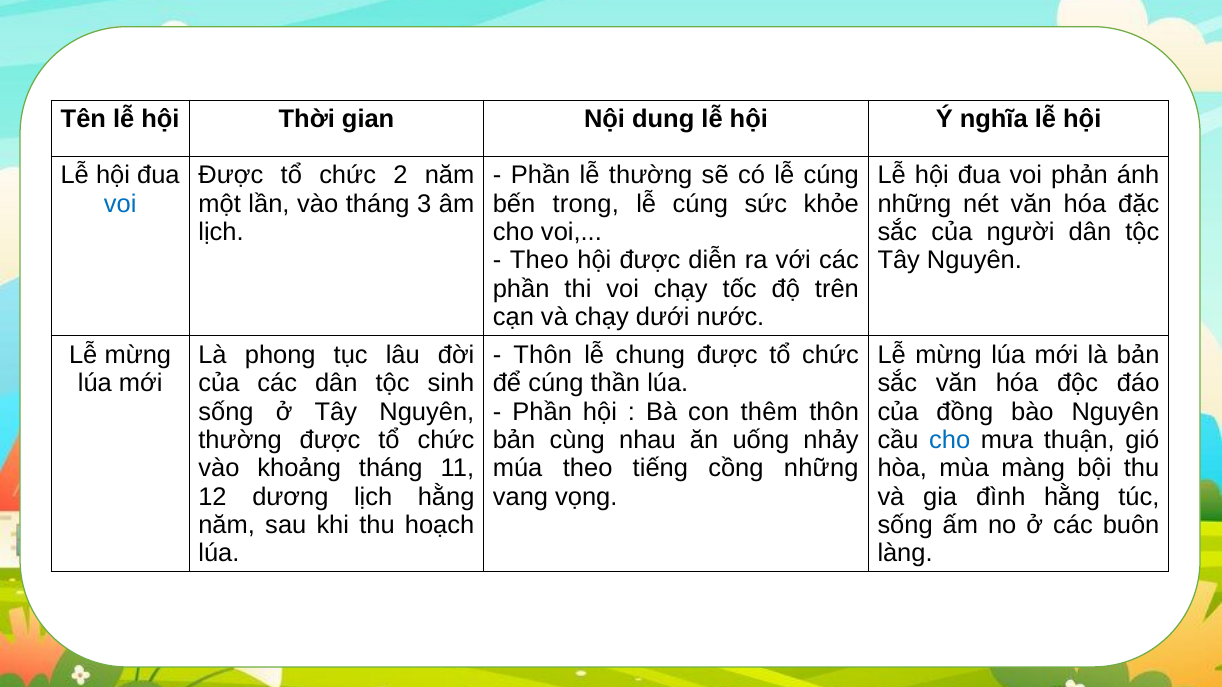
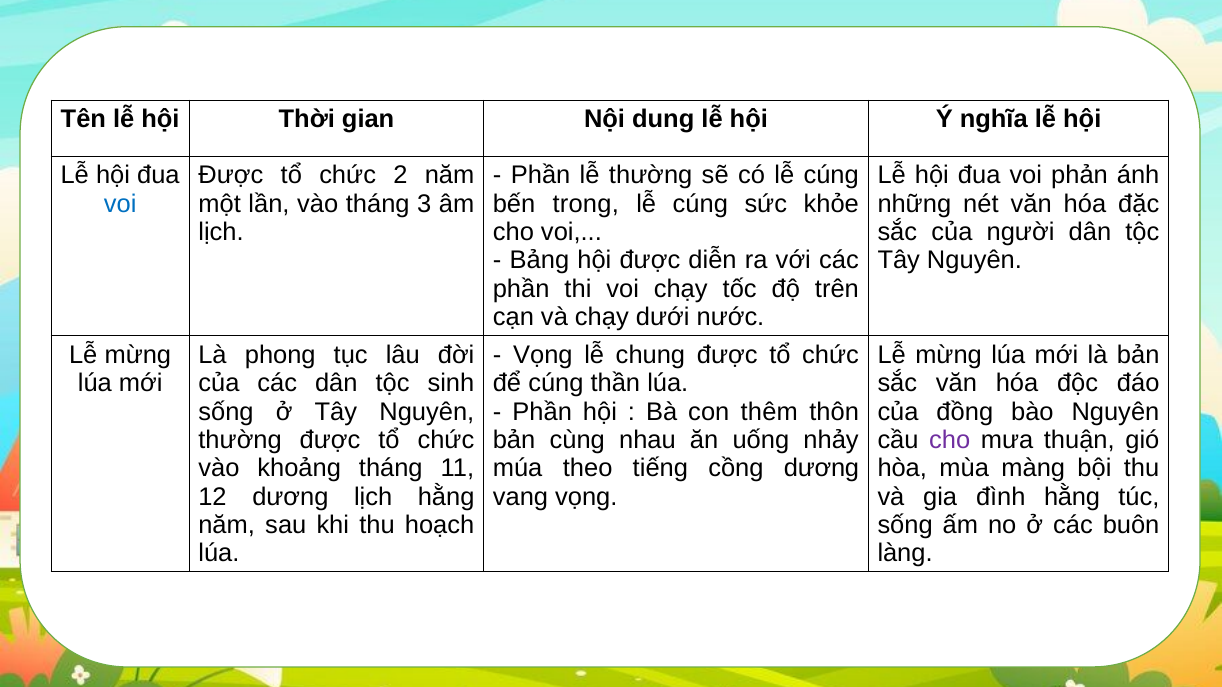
Theo at (539, 261): Theo -> Bảng
Thôn at (543, 355): Thôn -> Vọng
cho at (950, 440) colour: blue -> purple
cồng những: những -> dương
